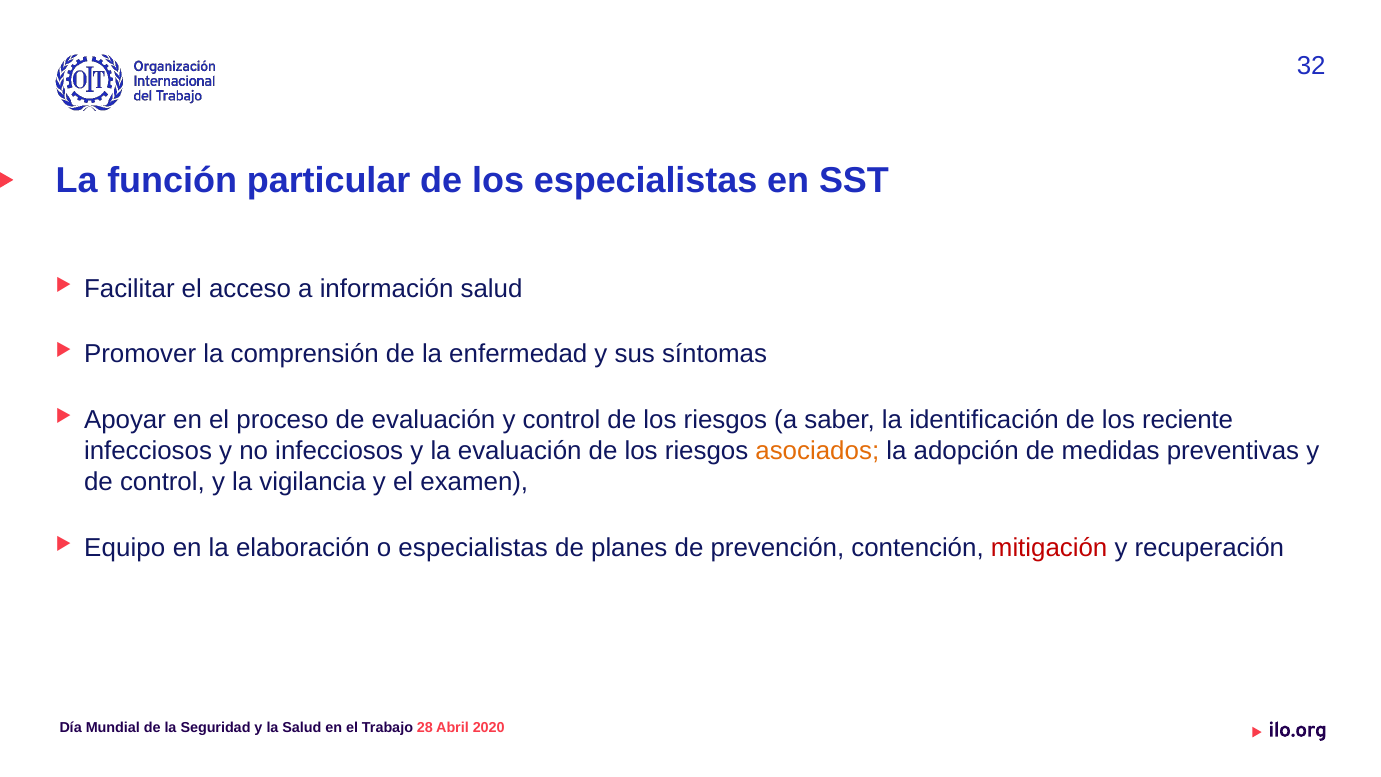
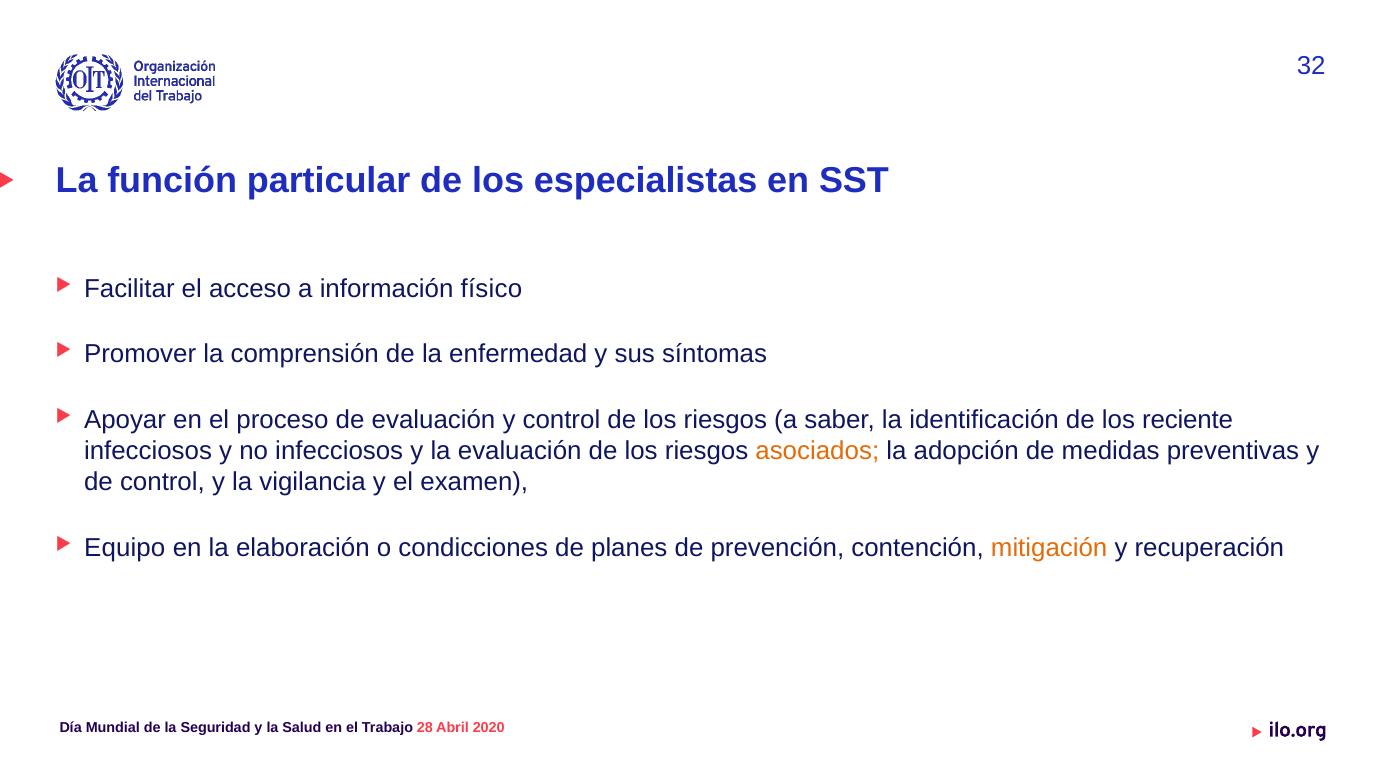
información salud: salud -> físico
o especialistas: especialistas -> condicciones
mitigación colour: red -> orange
